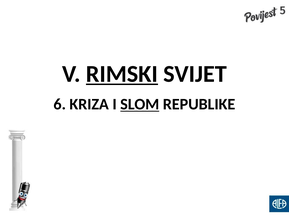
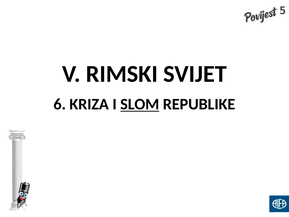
RIMSKI underline: present -> none
